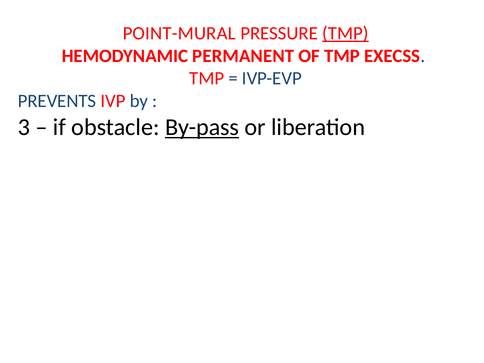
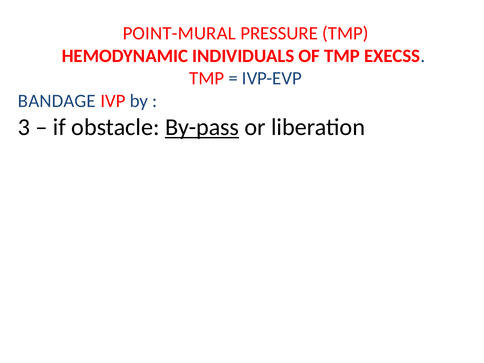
TMP at (345, 33) underline: present -> none
PERMANENT: PERMANENT -> INDIVIDUALS
PREVENTS: PREVENTS -> BANDAGE
